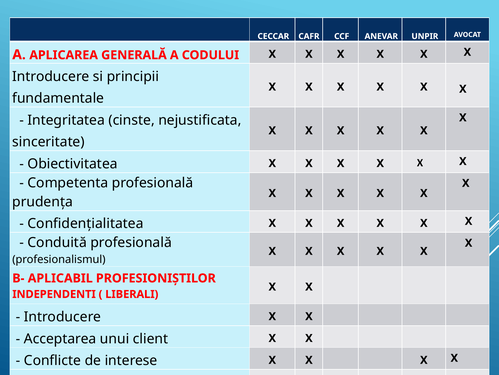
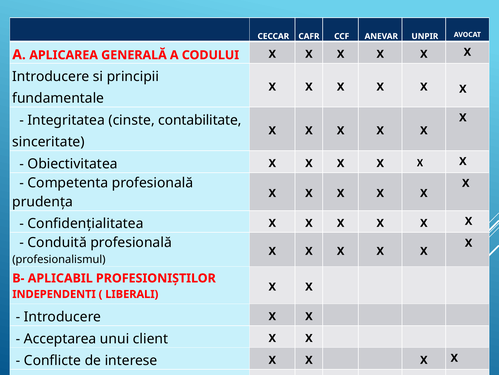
nejustificata: nejustificata -> contabilitate
